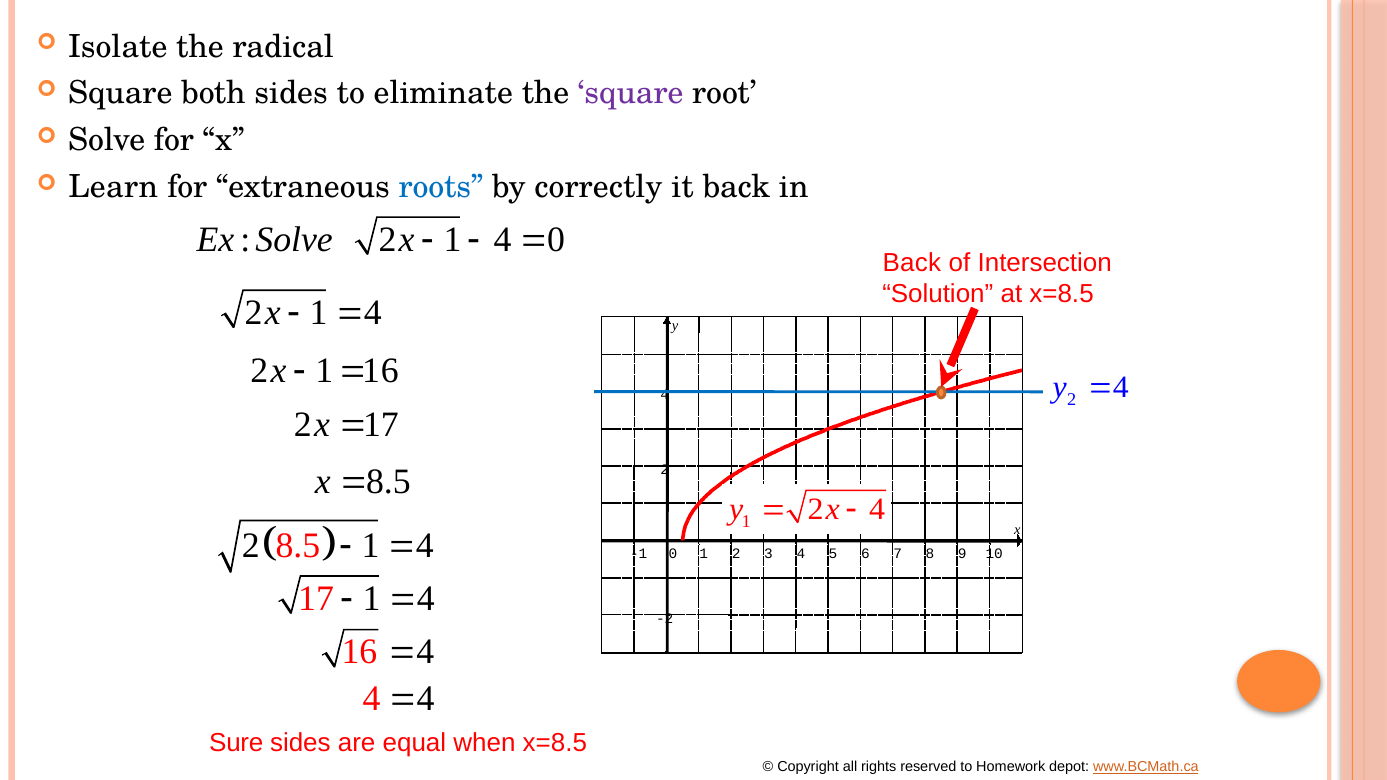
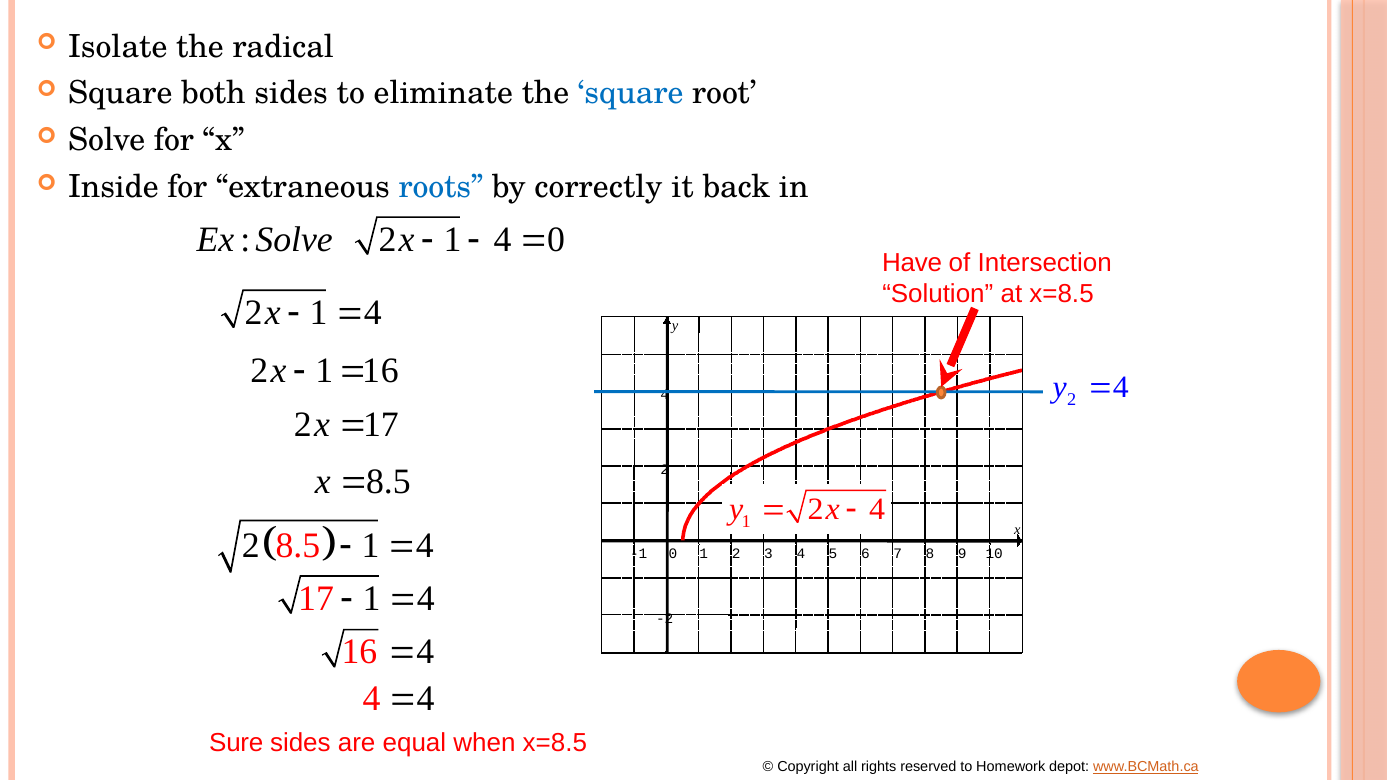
square at (631, 93) colour: purple -> blue
Learn: Learn -> Inside
Back at (912, 263): Back -> Have
